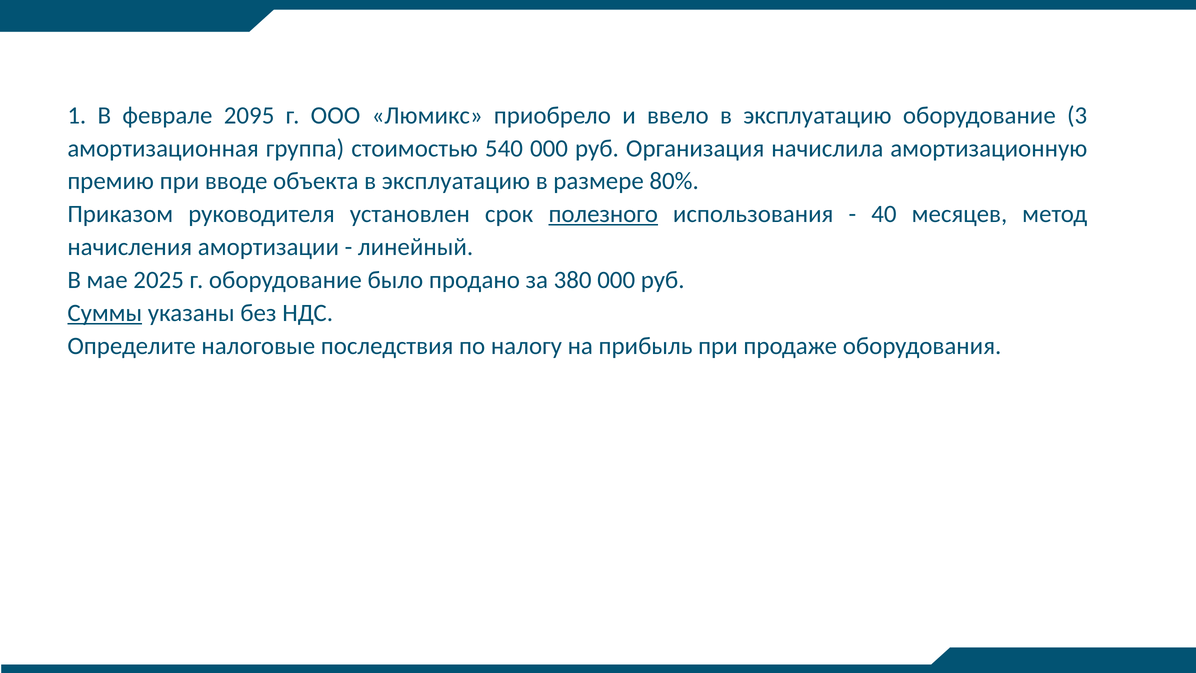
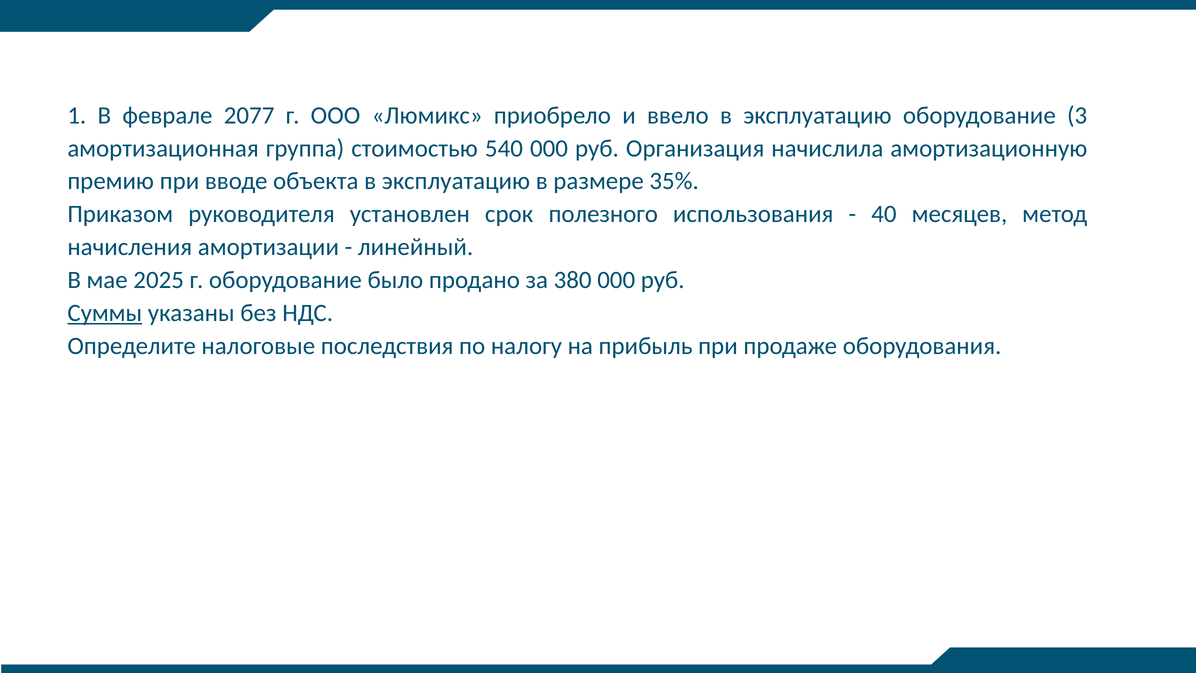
2095: 2095 -> 2077
80%: 80% -> 35%
полезного underline: present -> none
